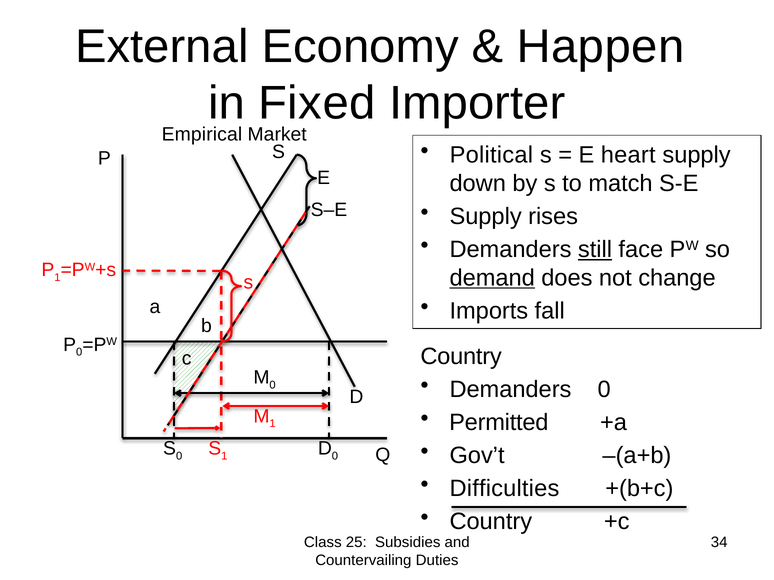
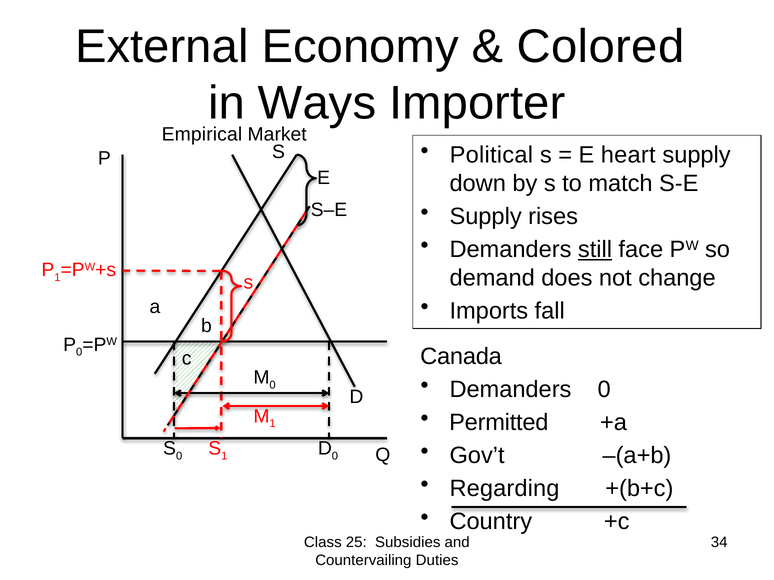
Happen: Happen -> Colored
Fixed: Fixed -> Ways
demand underline: present -> none
Country at (461, 357): Country -> Canada
Difficulties: Difficulties -> Regarding
